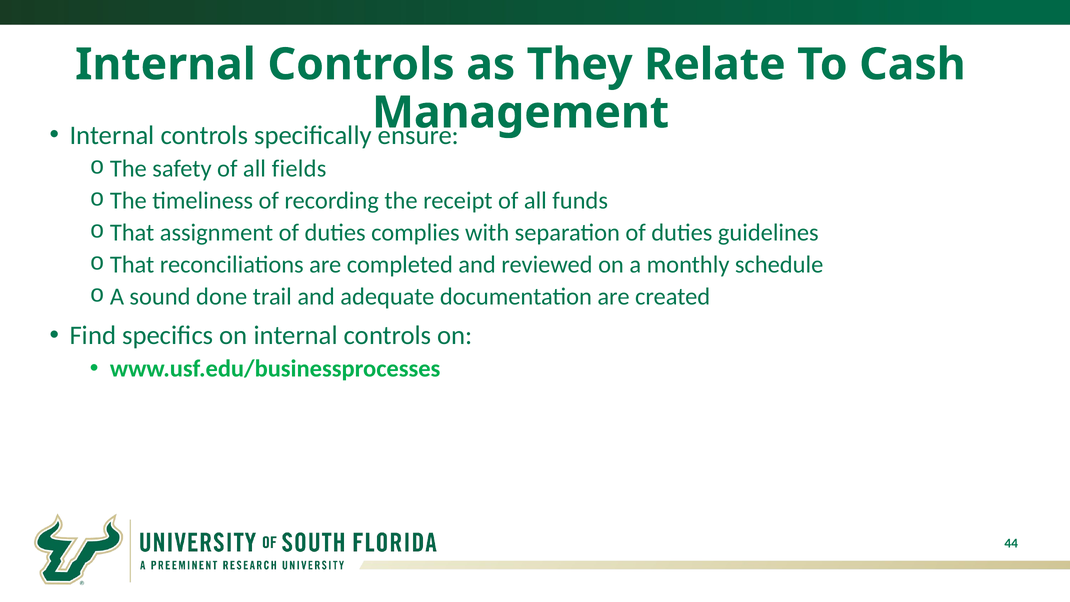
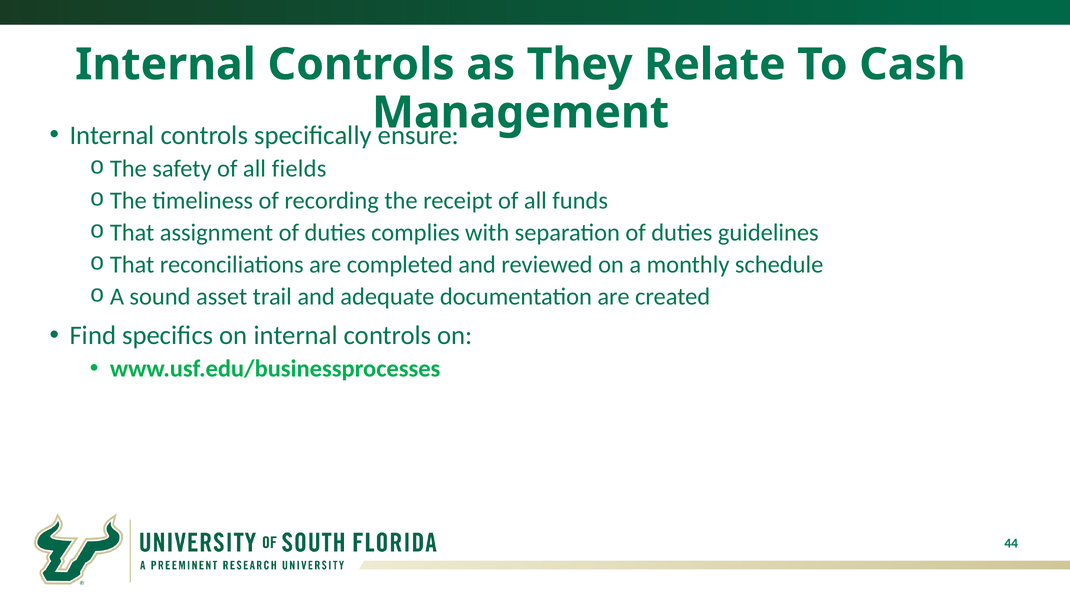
done: done -> asset
